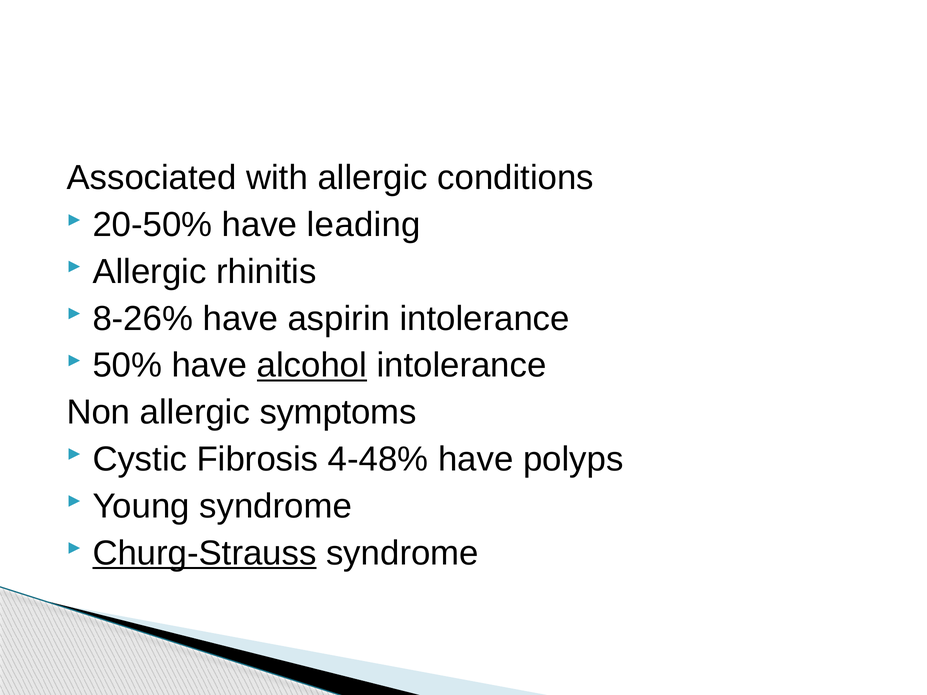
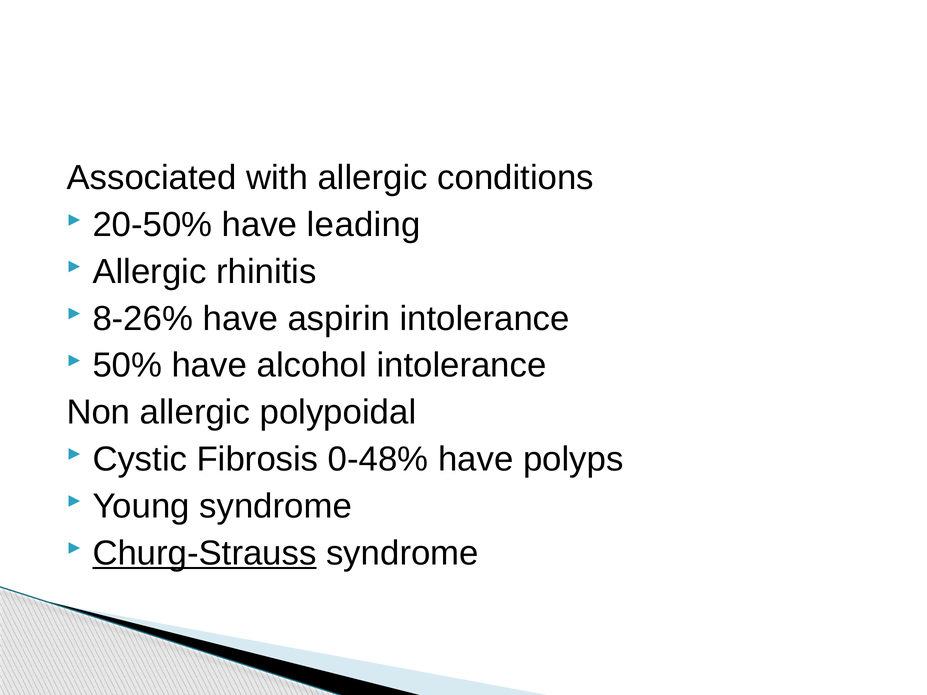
alcohol underline: present -> none
symptoms: symptoms -> polypoidal
4-48%: 4-48% -> 0-48%
